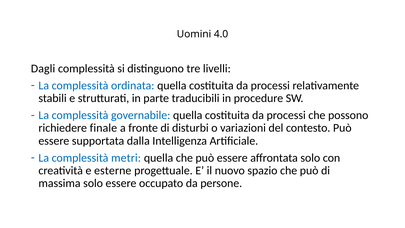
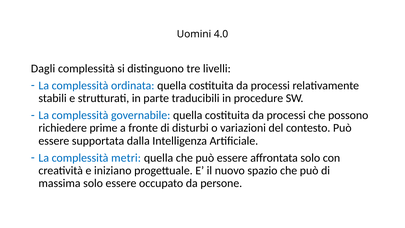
finale: finale -> prime
esterne: esterne -> iniziano
